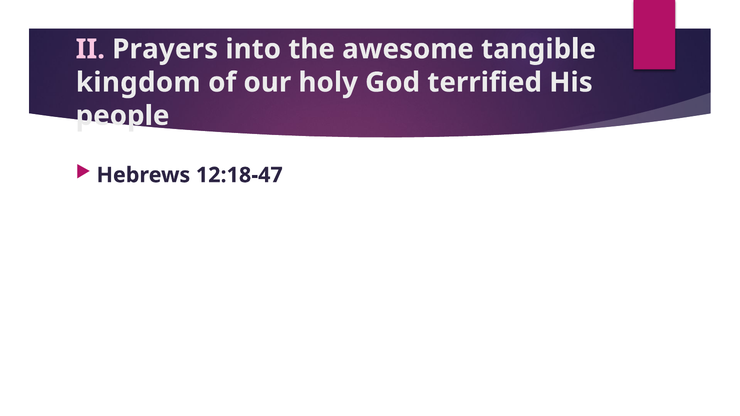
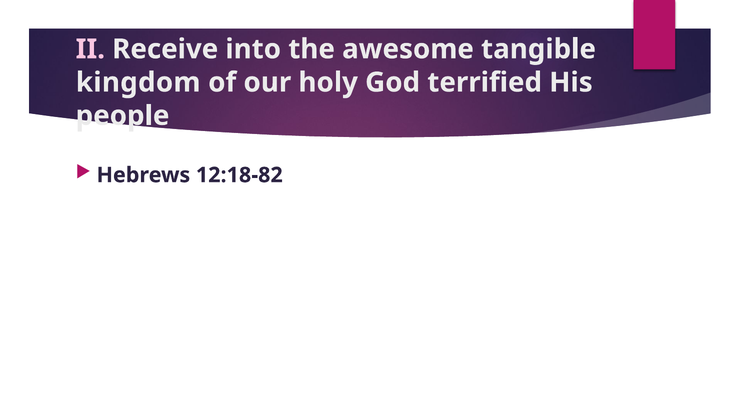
Prayers: Prayers -> Receive
12:18-47: 12:18-47 -> 12:18-82
